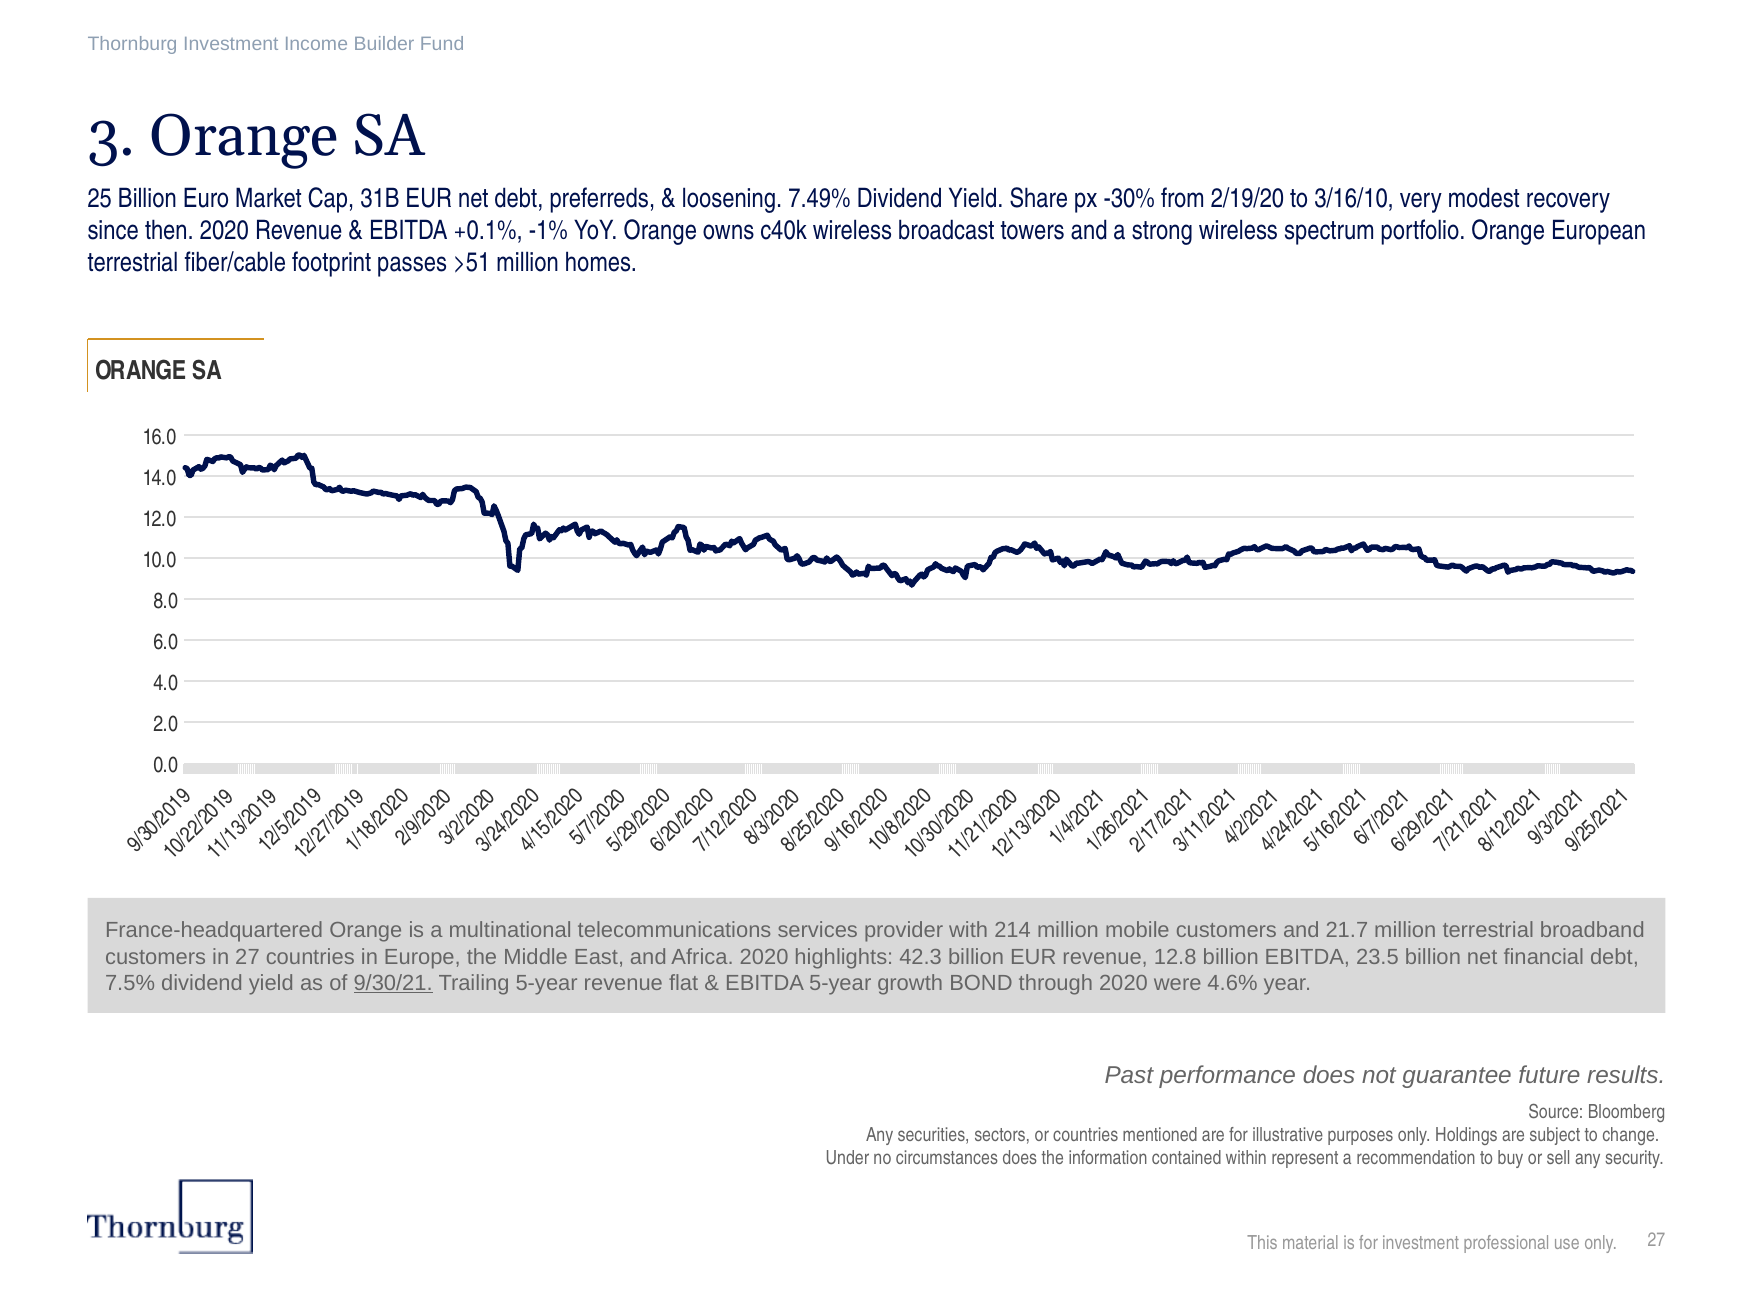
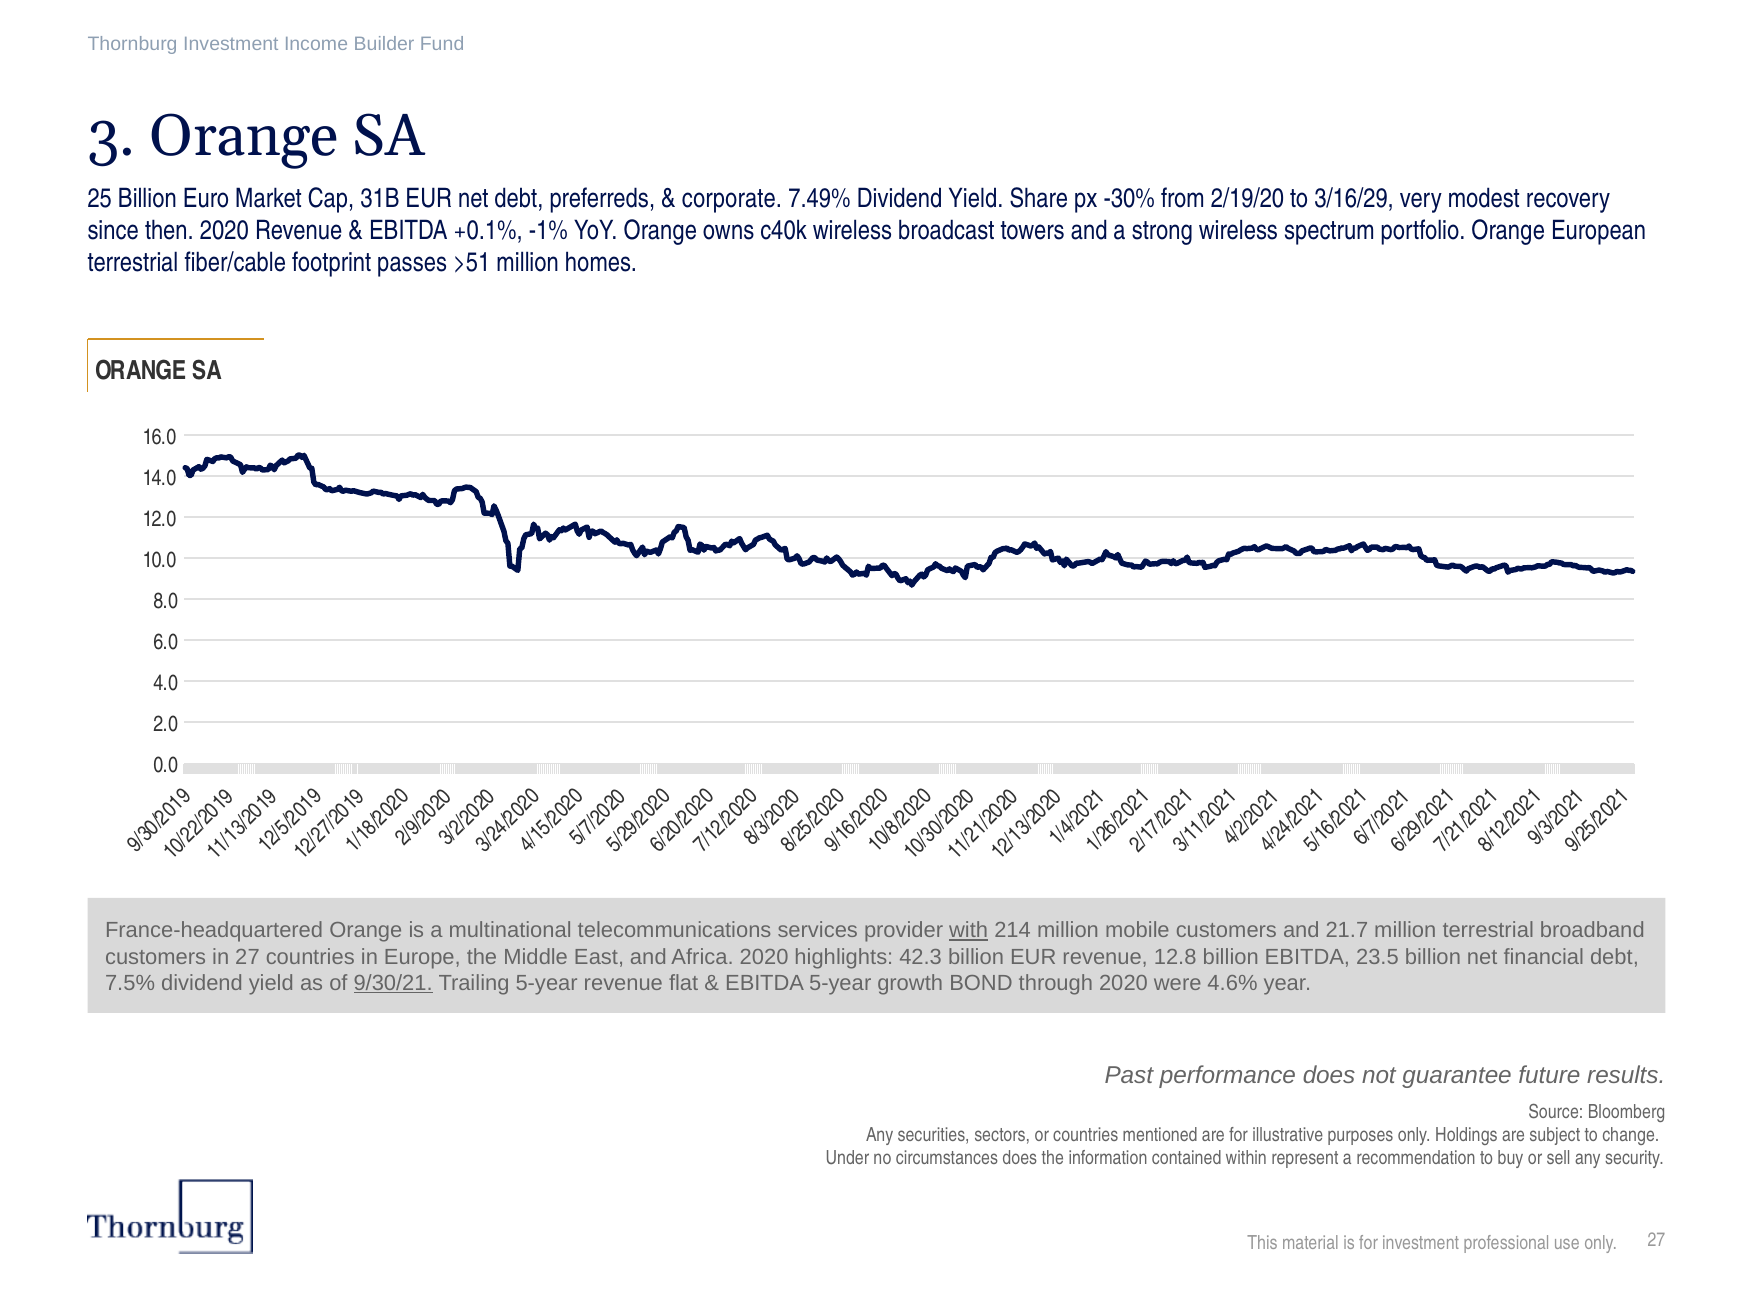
loosening: loosening -> corporate
3/16/10: 3/16/10 -> 3/16/29
with underline: none -> present
